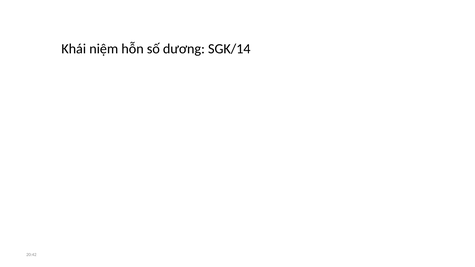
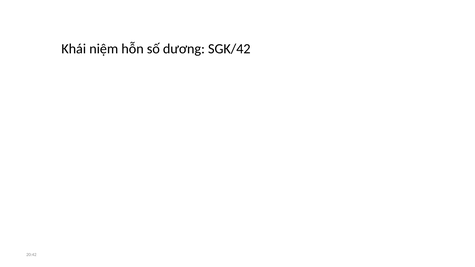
SGK/14: SGK/14 -> SGK/42
